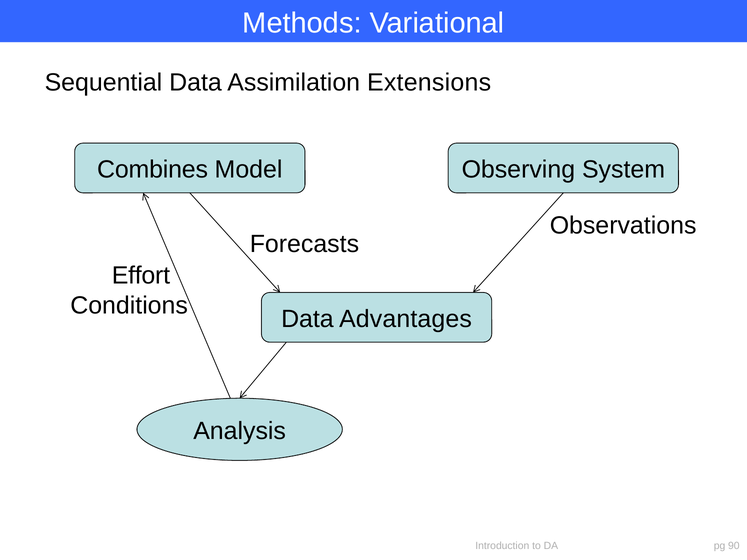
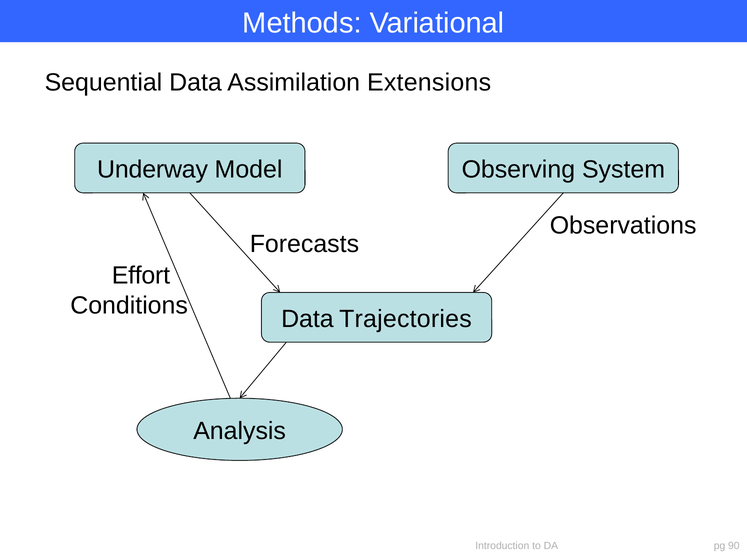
Combines: Combines -> Underway
Advantages: Advantages -> Trajectories
